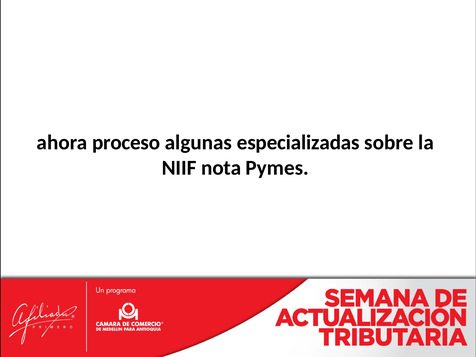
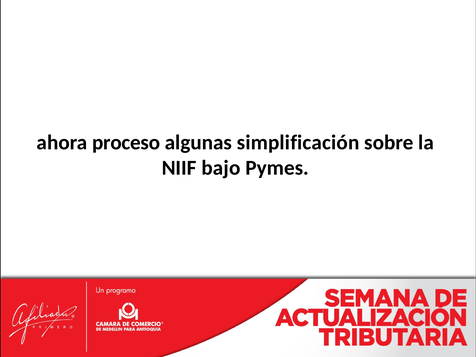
especializadas: especializadas -> simplificación
nota: nota -> bajo
